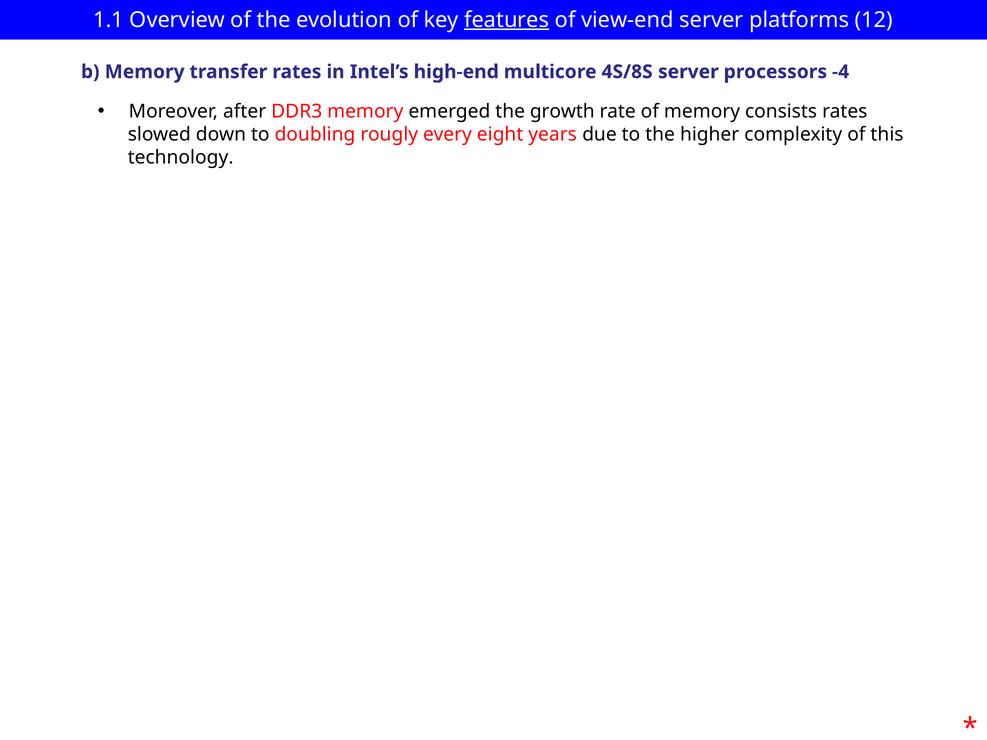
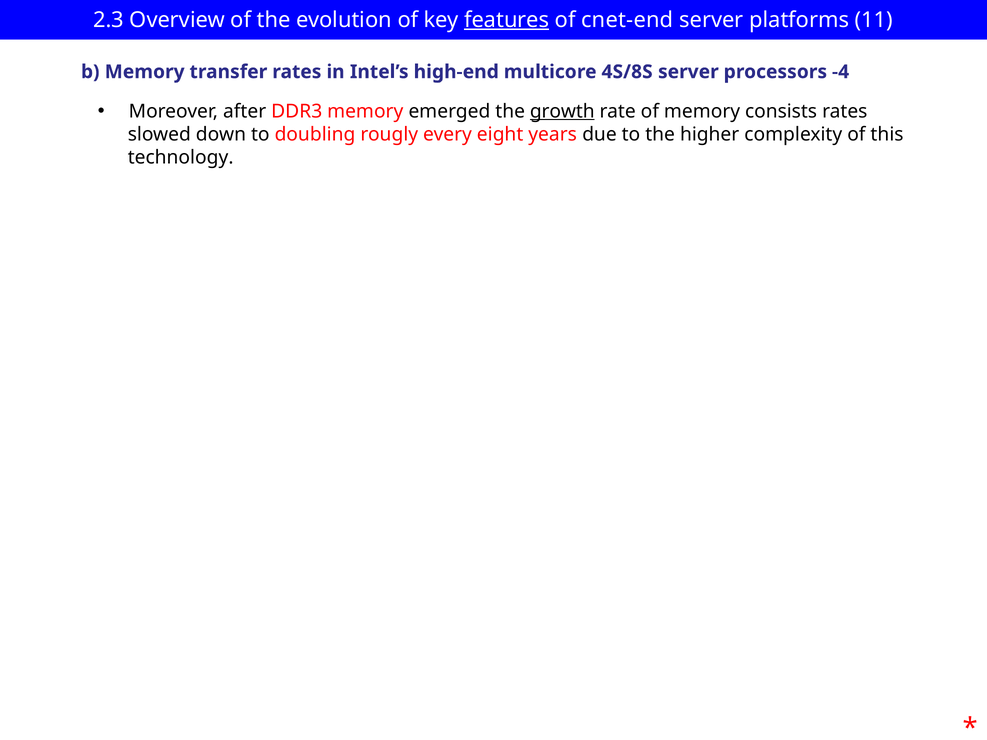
1.1: 1.1 -> 2.3
view-end: view-end -> cnet-end
12: 12 -> 11
growth underline: none -> present
